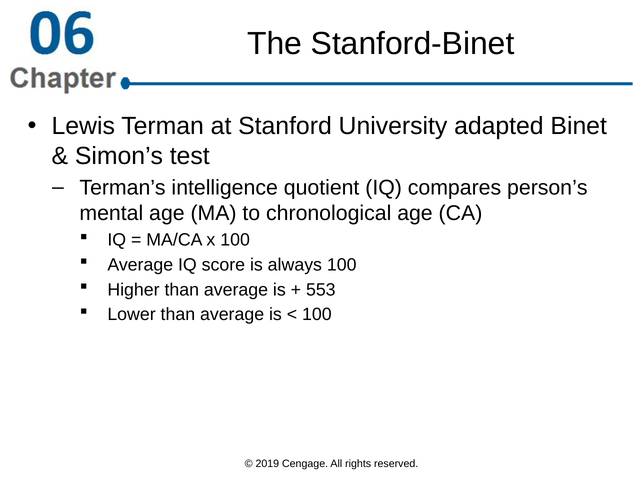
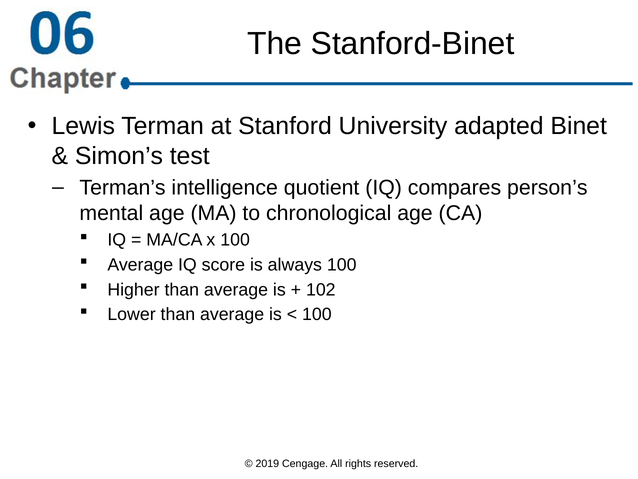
553: 553 -> 102
